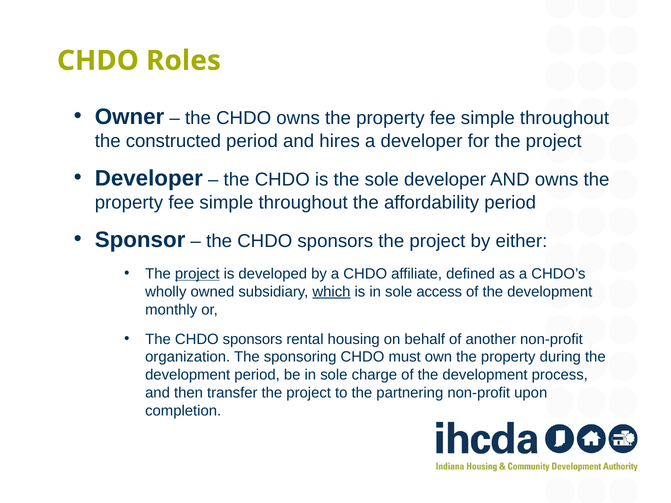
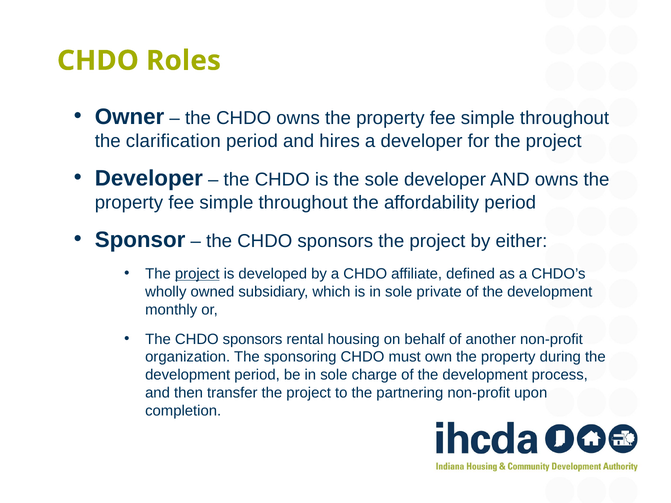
constructed: constructed -> clarification
which underline: present -> none
access: access -> private
